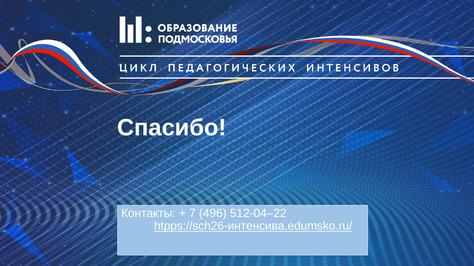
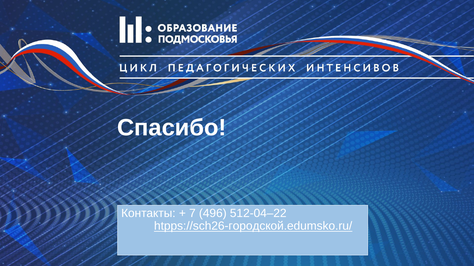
htpps://sch26-интенсива.edumsko.ru/: htpps://sch26-интенсива.edumsko.ru/ -> htpps://sch26-городской.edumsko.ru/
